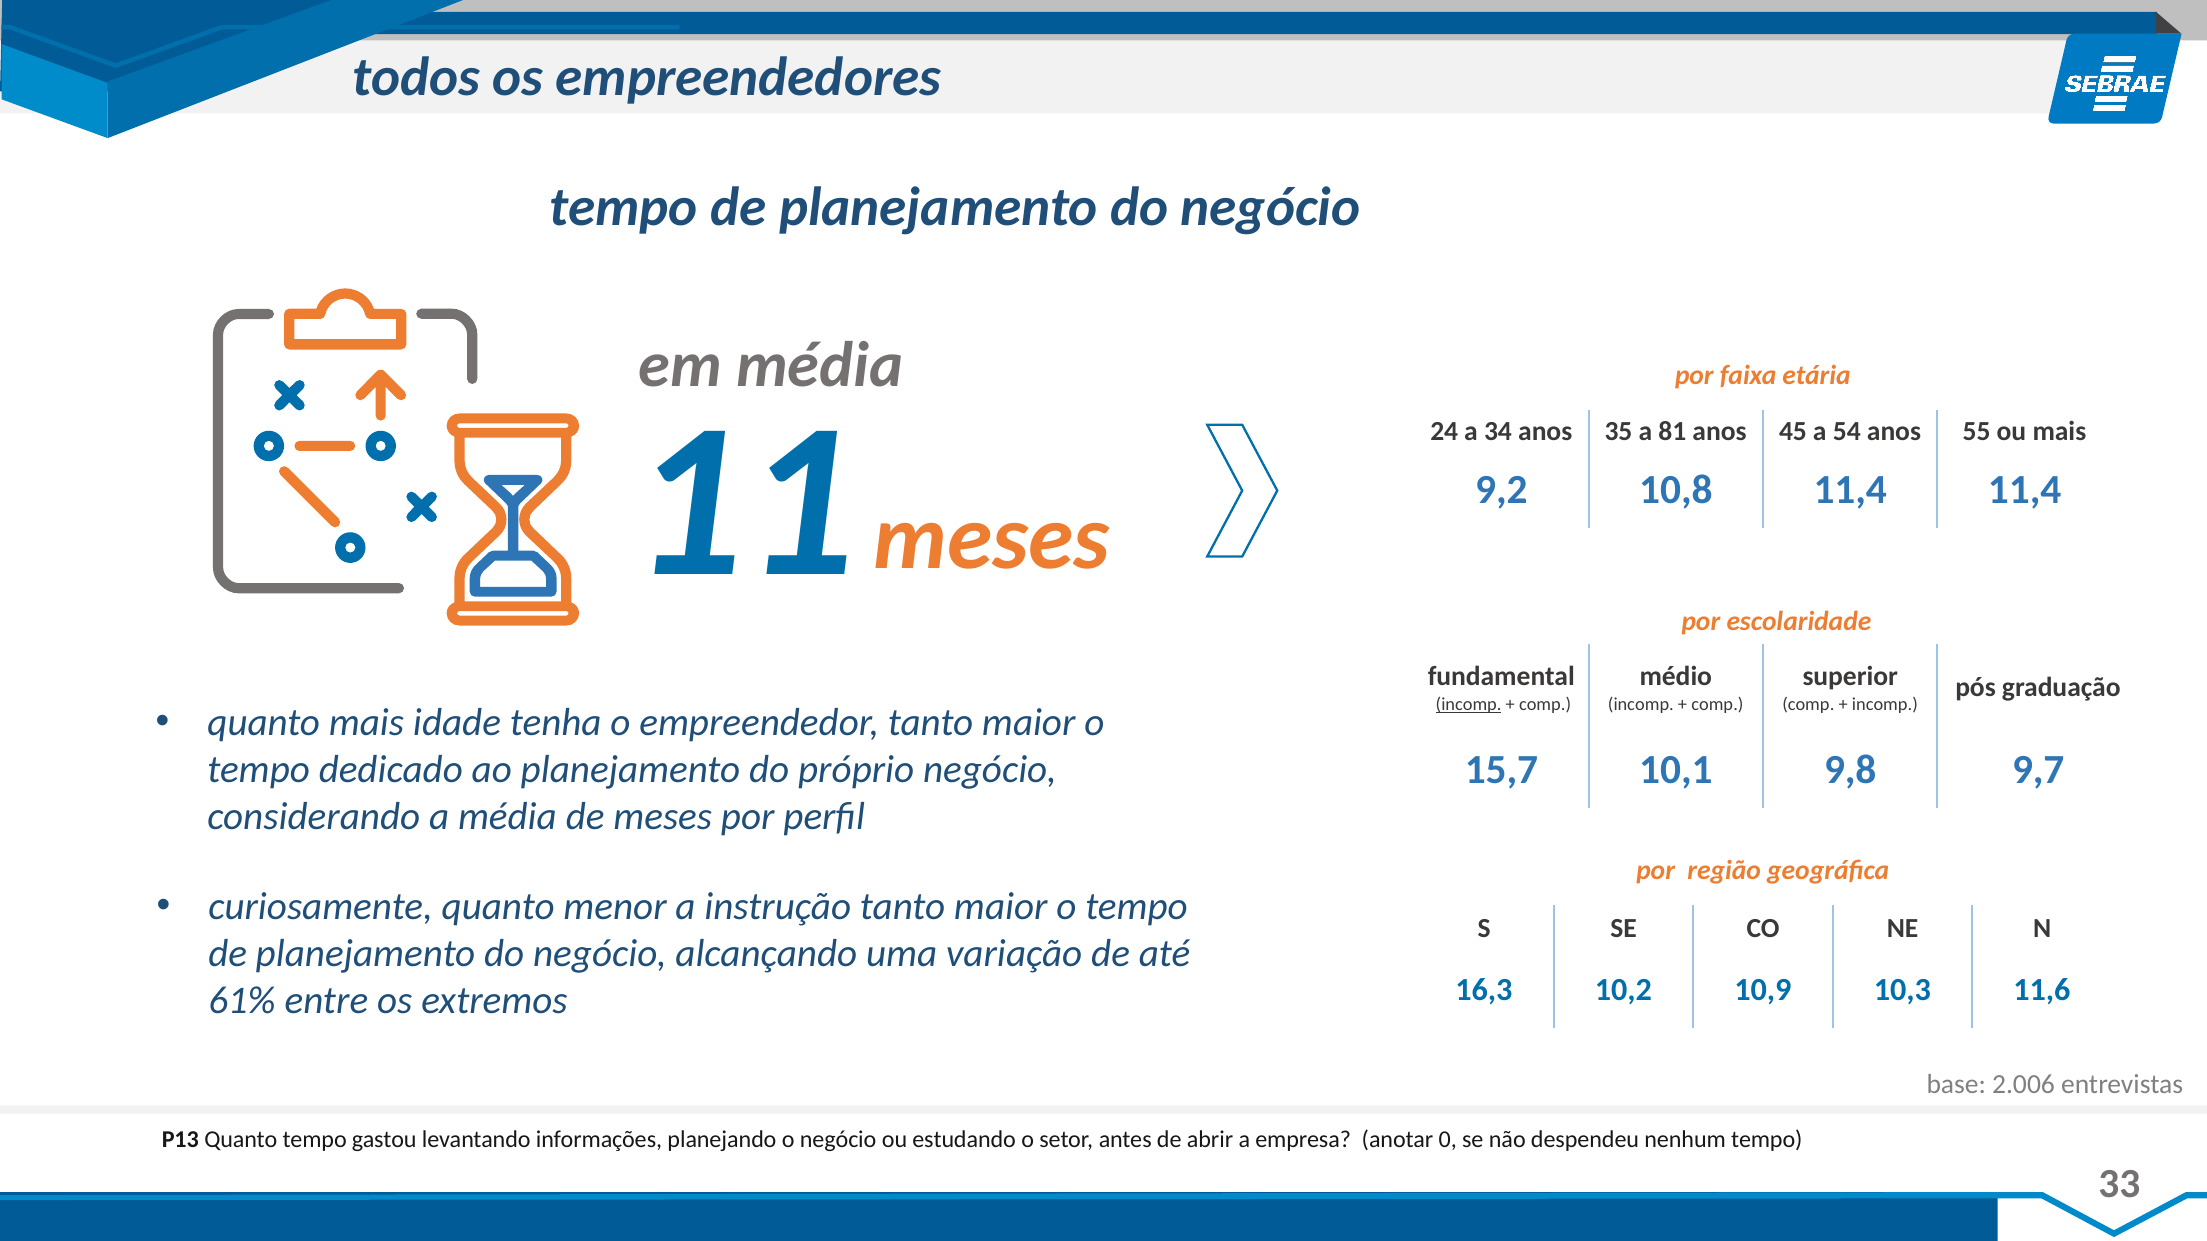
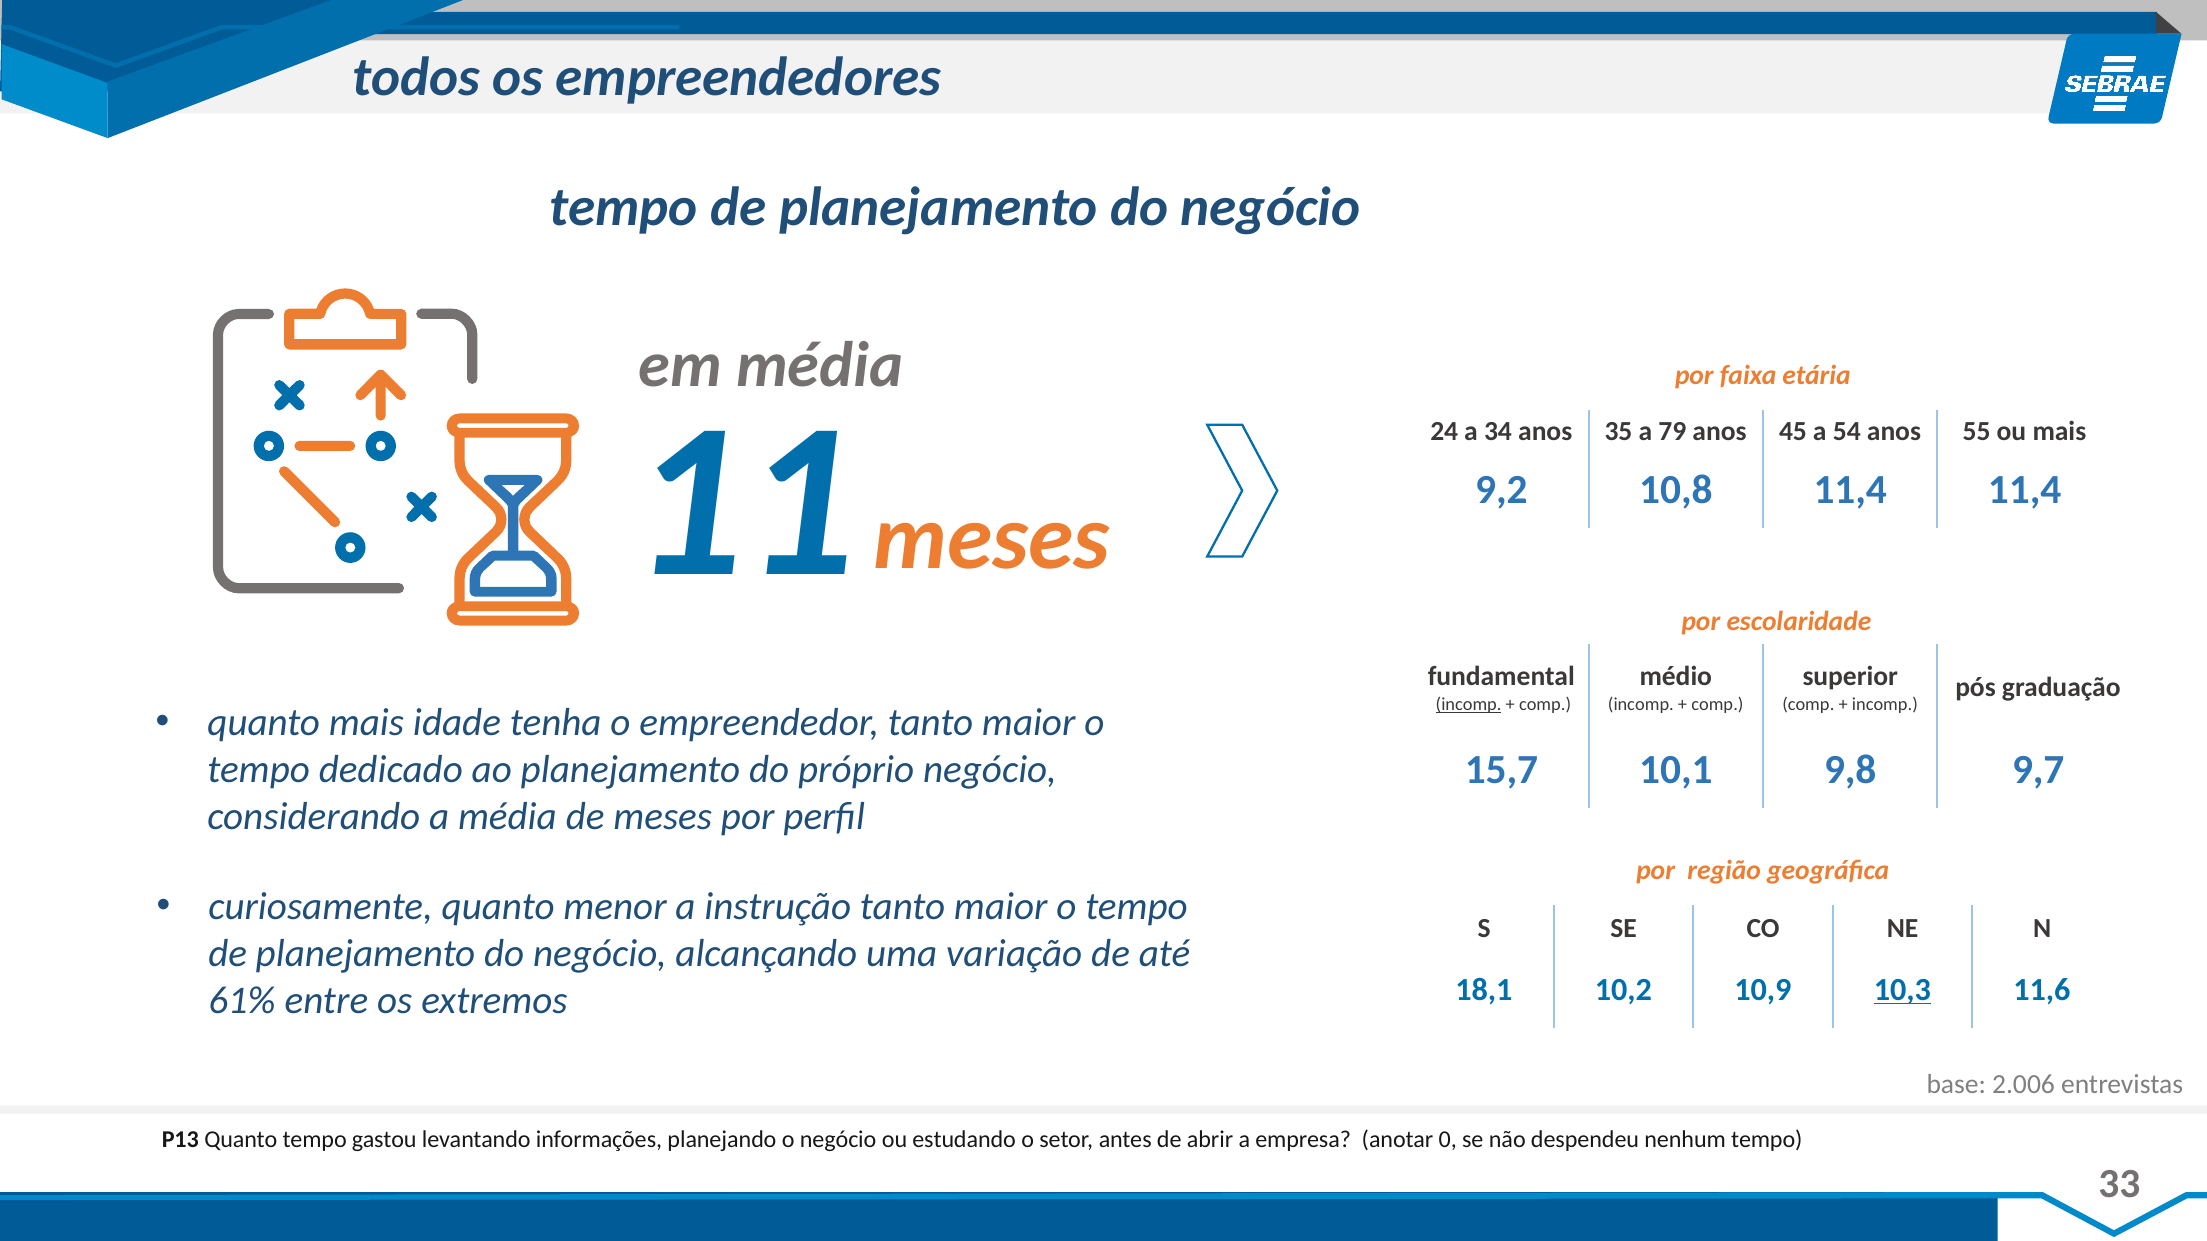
81: 81 -> 79
16,3: 16,3 -> 18,1
10,3 underline: none -> present
